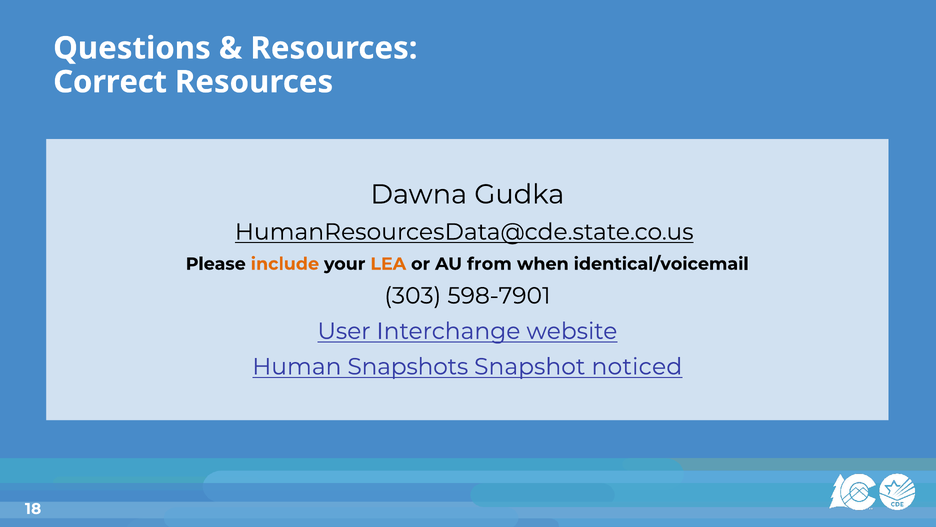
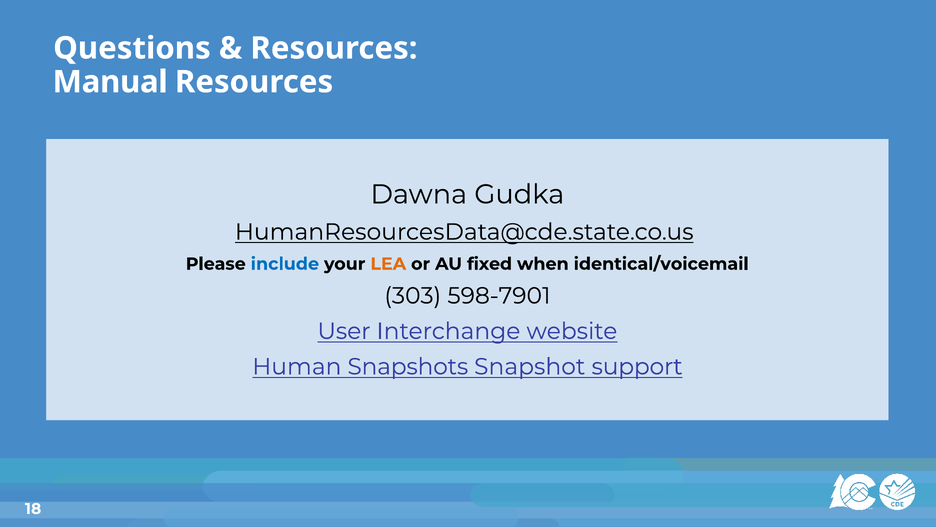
Correct: Correct -> Manual
include colour: orange -> blue
from: from -> fixed
noticed: noticed -> support
